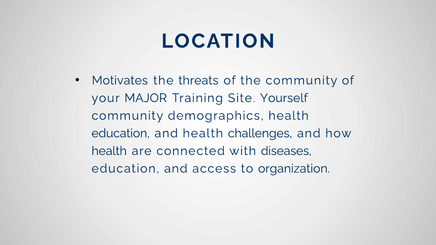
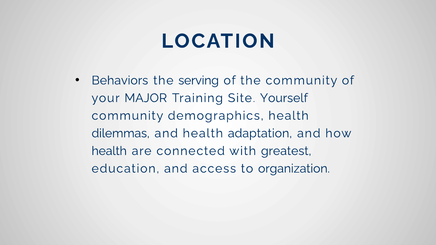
Motivates: Motivates -> Behaviors
threats: threats -> serving
education at (121, 133): education -> dilemmas
challenges: challenges -> adaptation
diseases: diseases -> greatest
